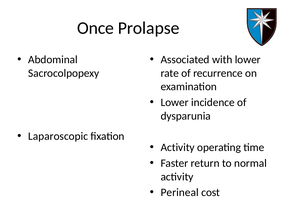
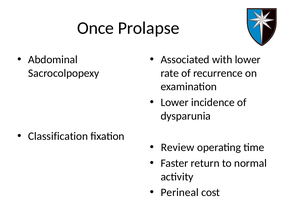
Laparoscopic: Laparoscopic -> Classification
Activity at (178, 147): Activity -> Review
